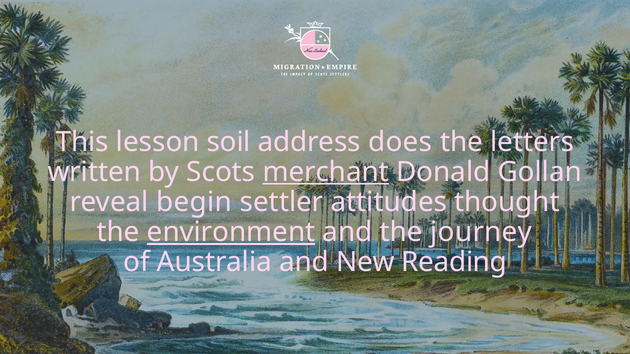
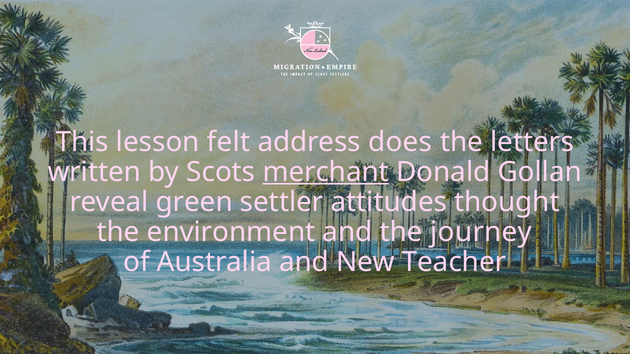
soil: soil -> felt
begin: begin -> green
environment underline: present -> none
Reading: Reading -> Teacher
